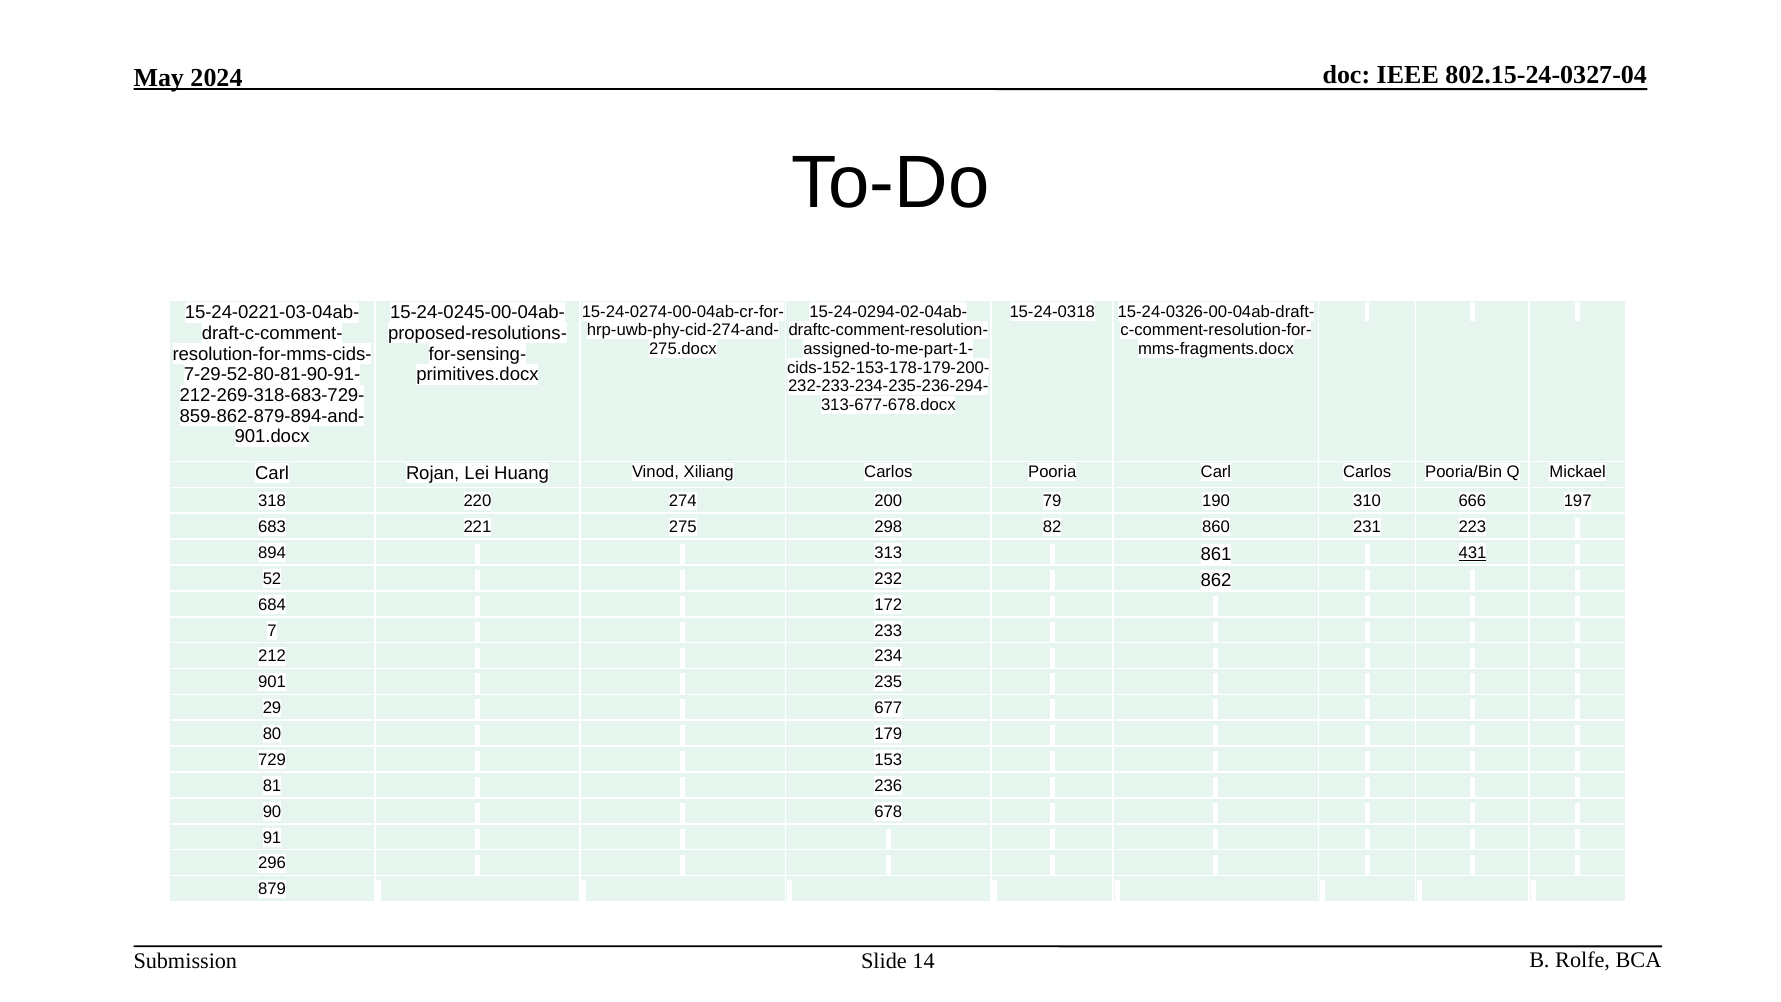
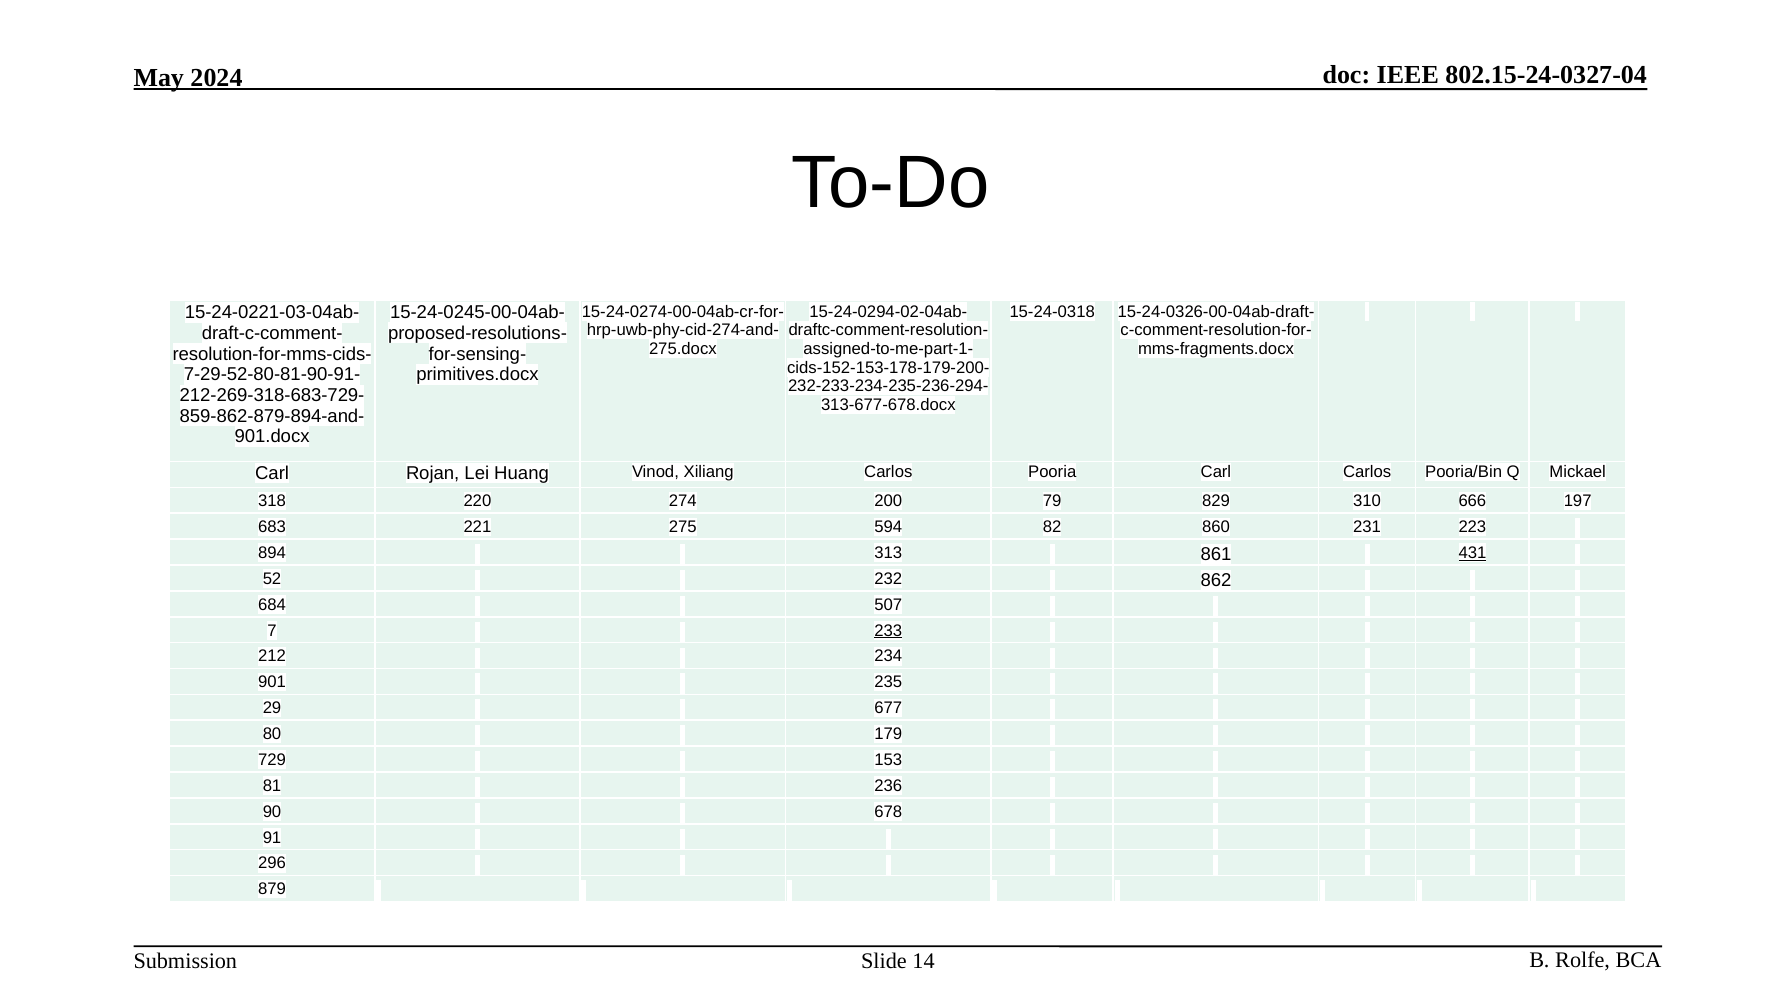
190: 190 -> 829
298: 298 -> 594
172: 172 -> 507
233 underline: none -> present
